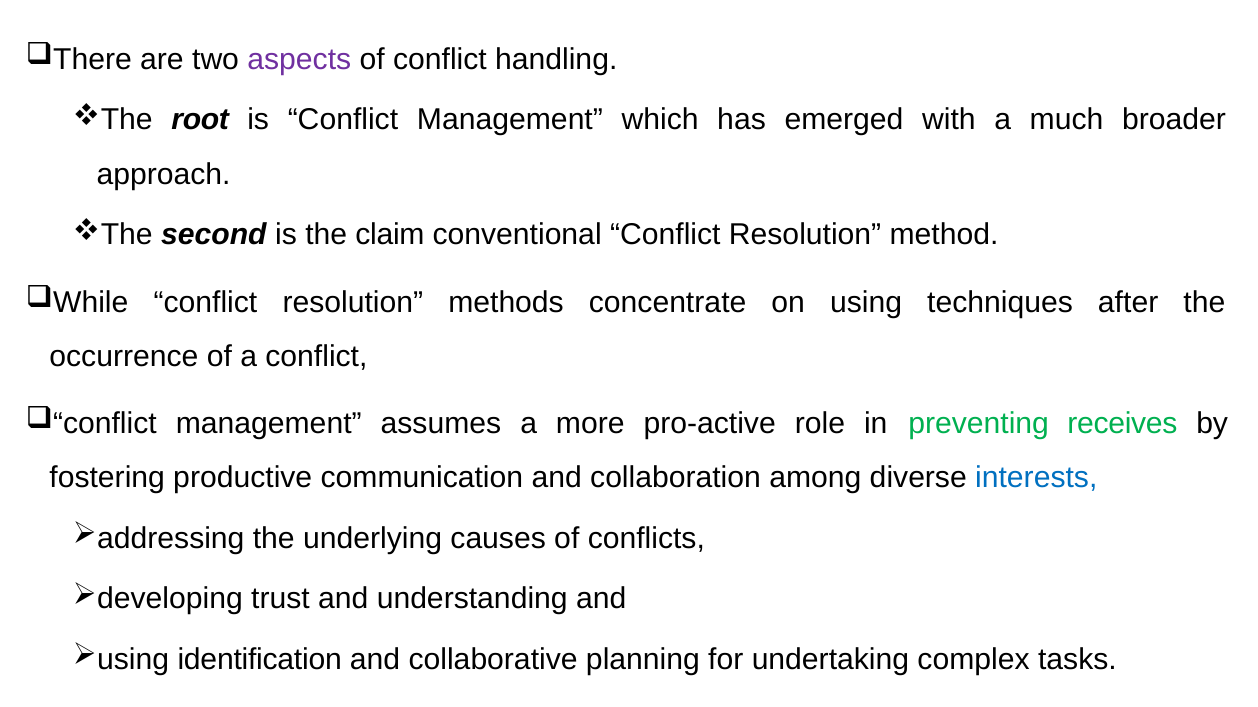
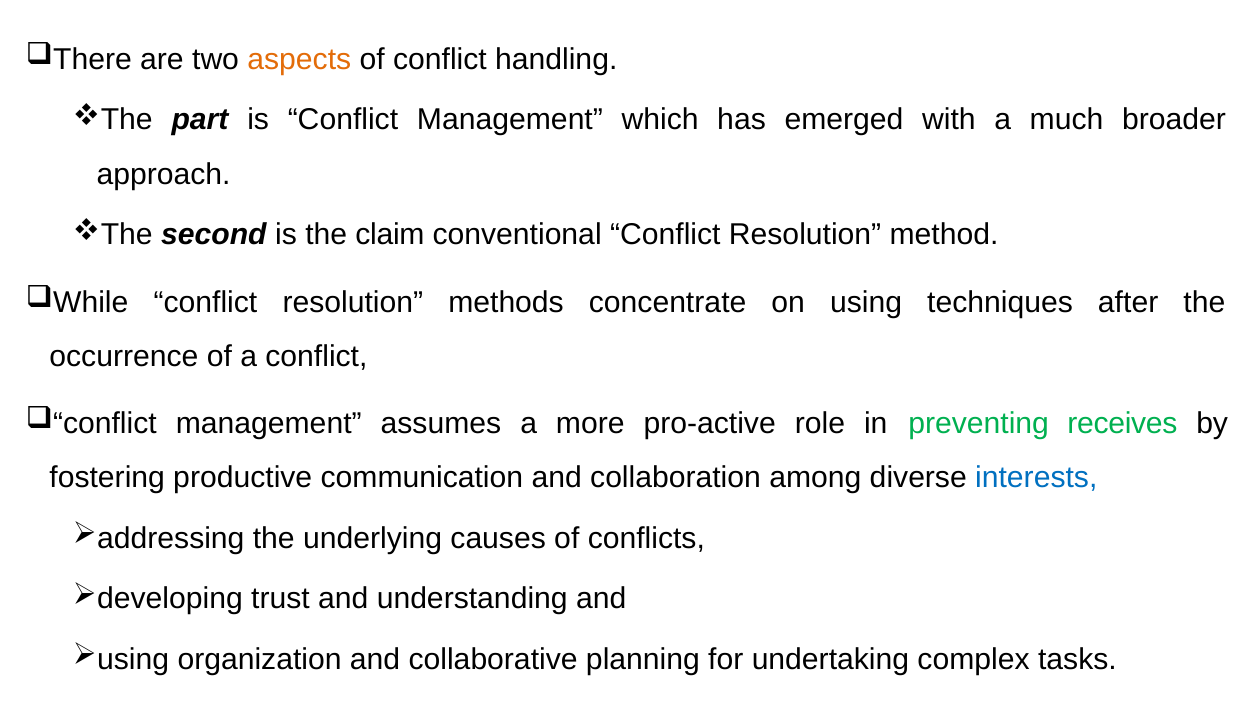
aspects colour: purple -> orange
root: root -> part
identification: identification -> organization
